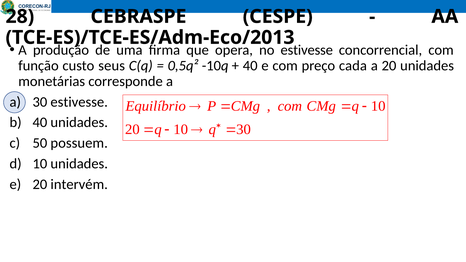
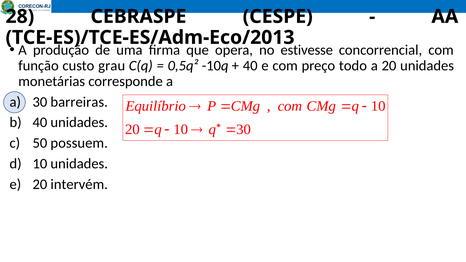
seus: seus -> grau
cada: cada -> todo
30 estivesse: estivesse -> barreiras
